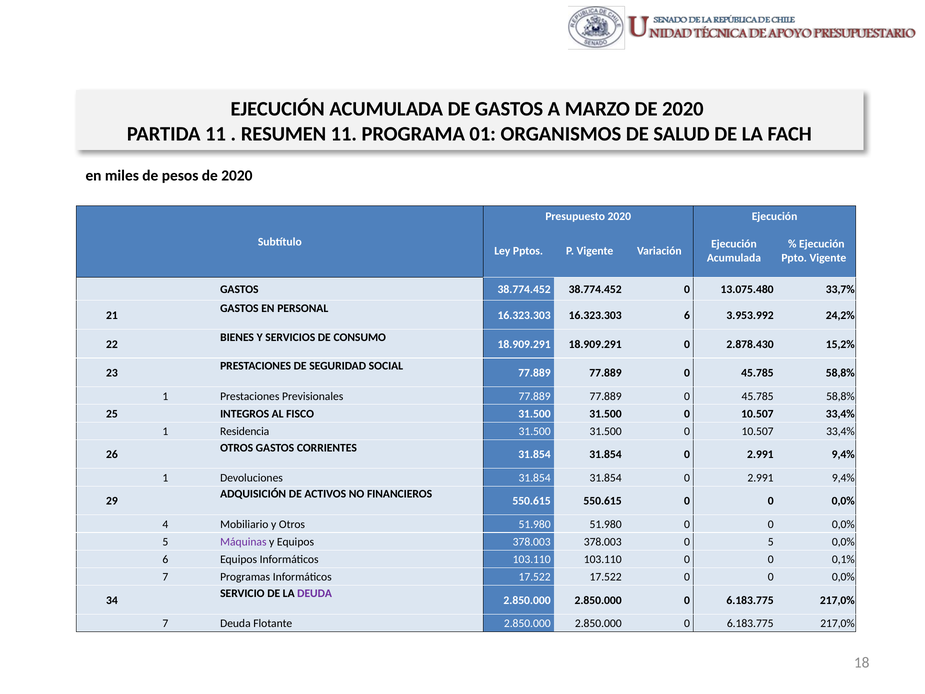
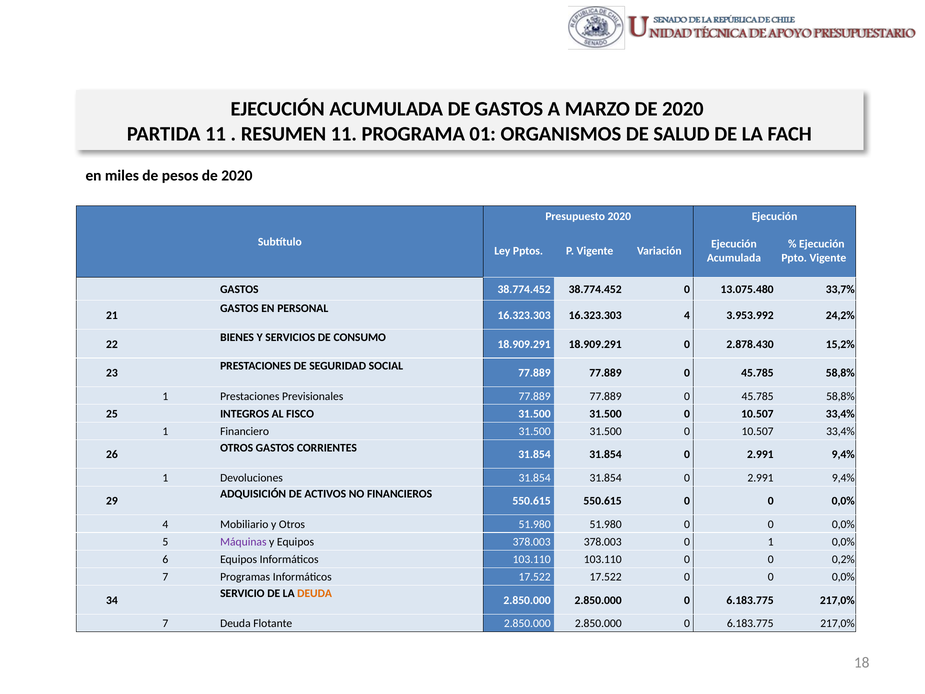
16.323.303 6: 6 -> 4
Residencia: Residencia -> Financiero
0 5: 5 -> 1
0,1%: 0,1% -> 0,2%
DEUDA at (315, 593) colour: purple -> orange
